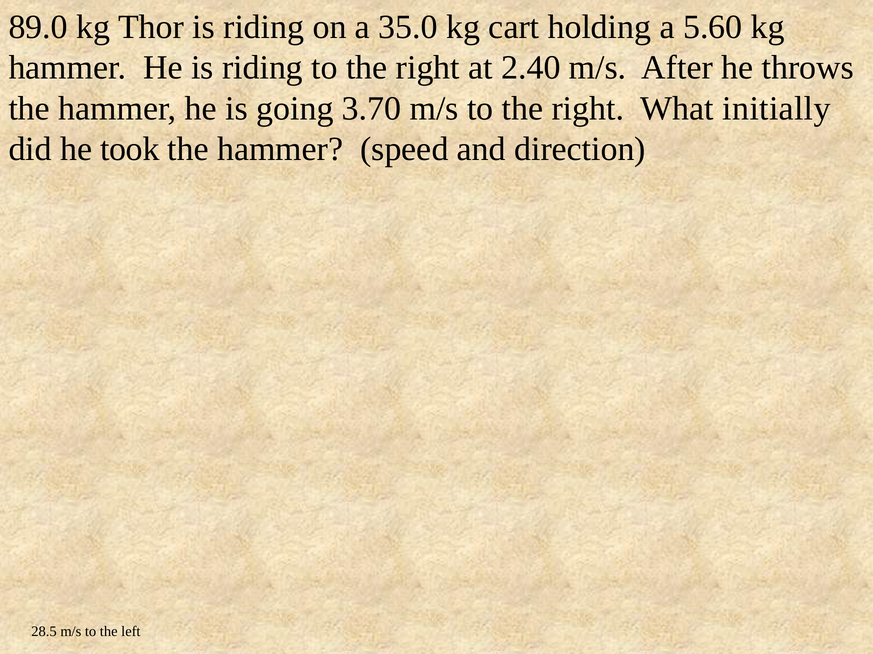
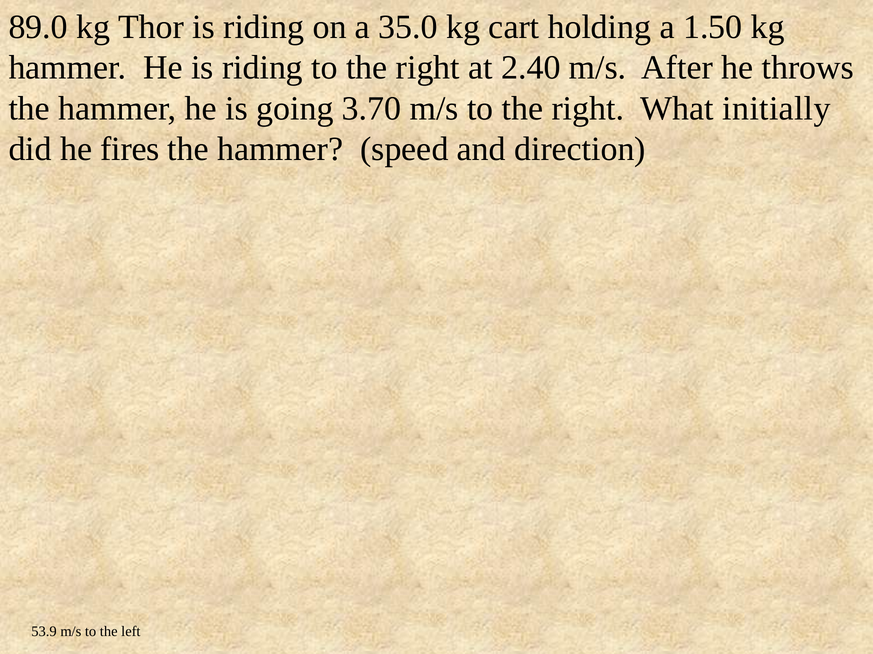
5.60: 5.60 -> 1.50
took: took -> fires
28.5: 28.5 -> 53.9
